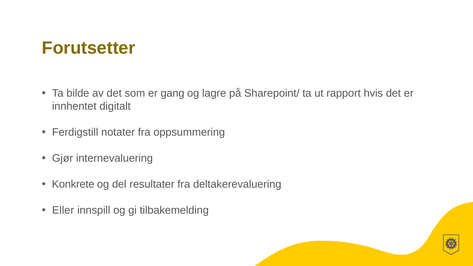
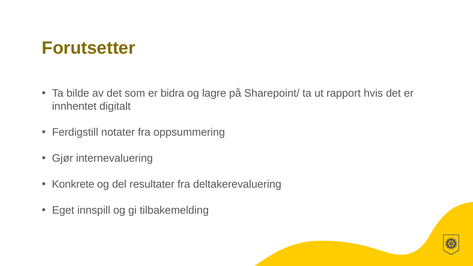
gang: gang -> bidra
Eller: Eller -> Eget
